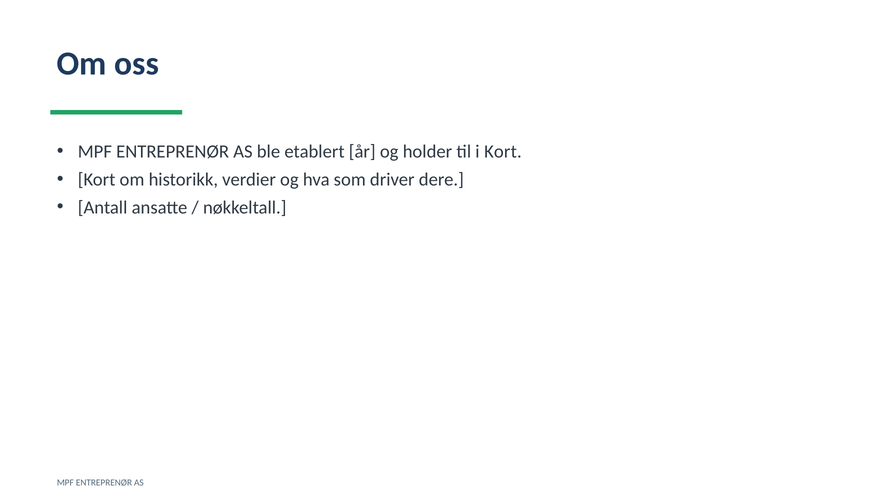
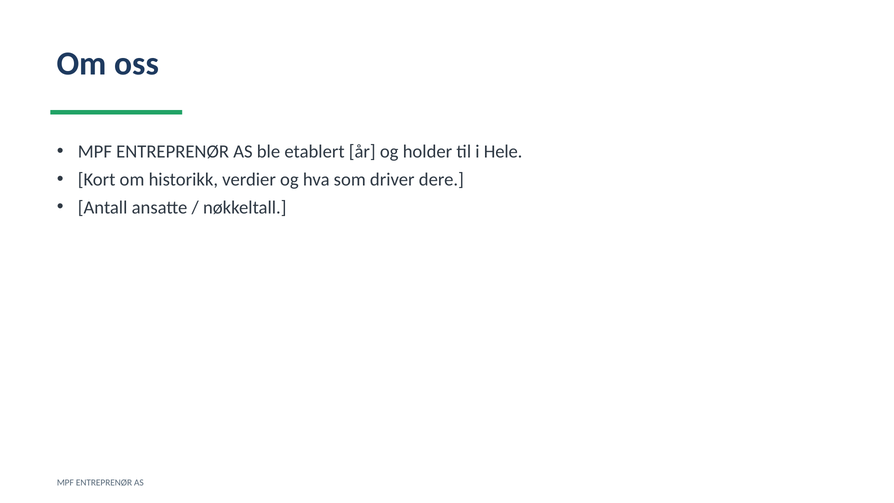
i Kort: Kort -> Hele
